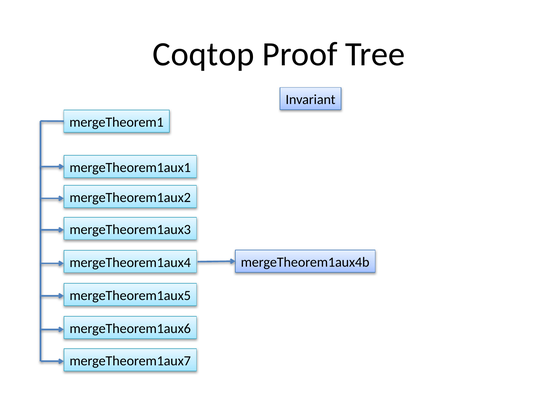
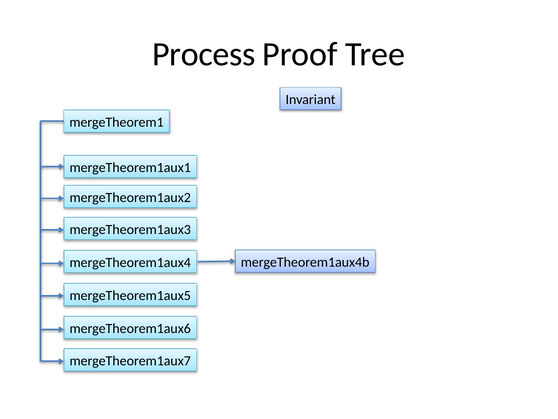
Coqtop: Coqtop -> Process
